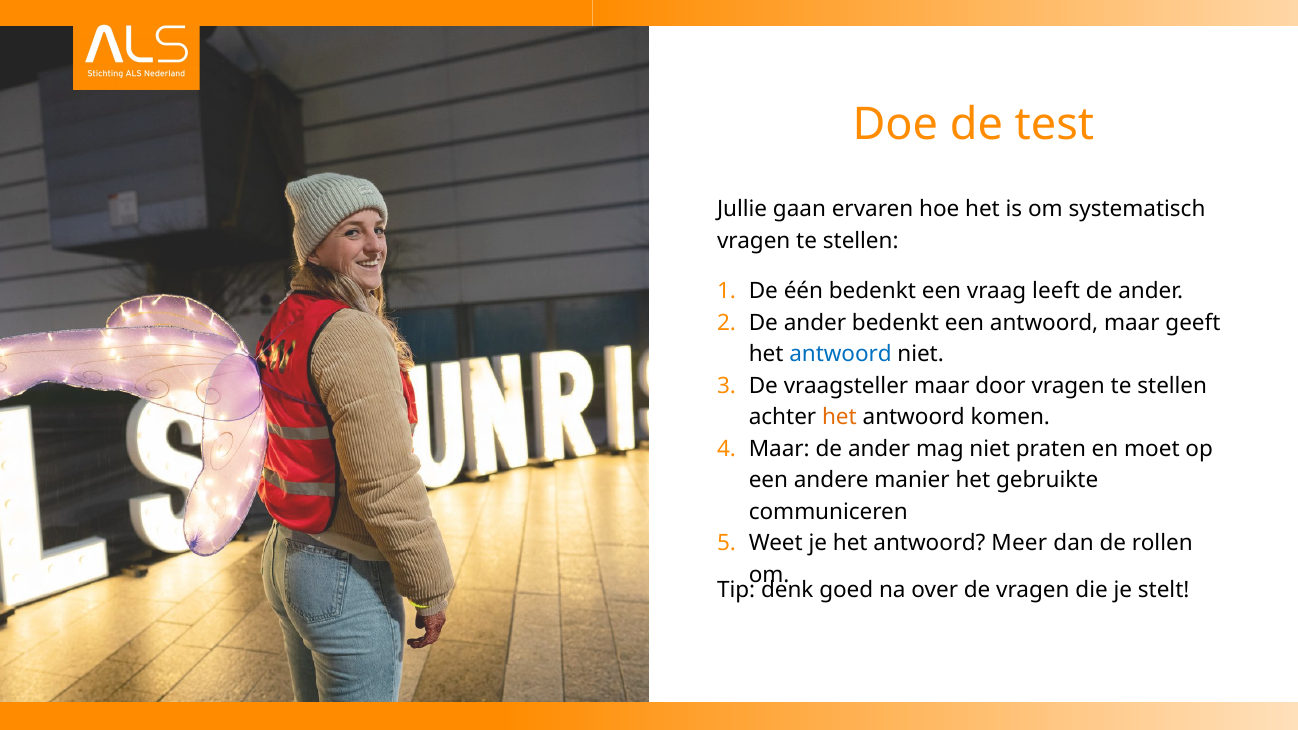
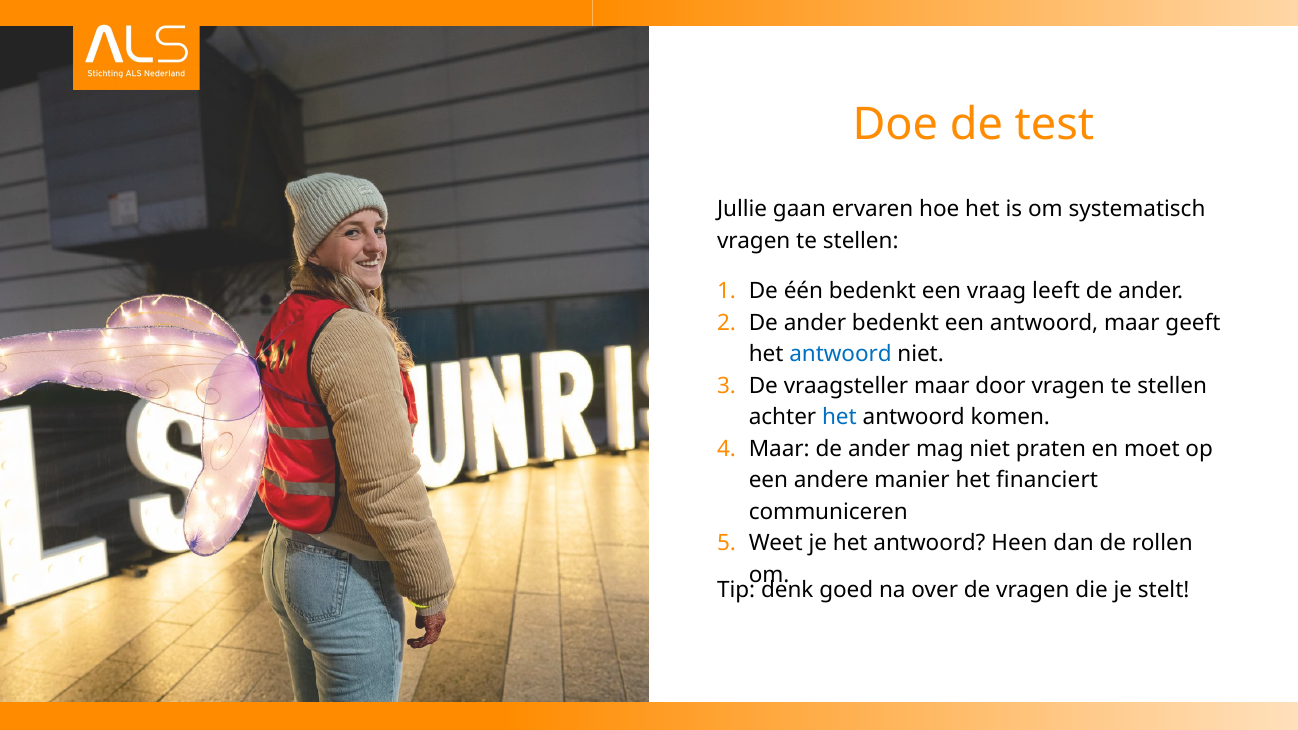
het at (839, 417) colour: orange -> blue
gebruikte: gebruikte -> financiert
Meer: Meer -> Heen
